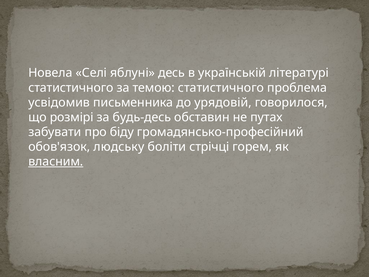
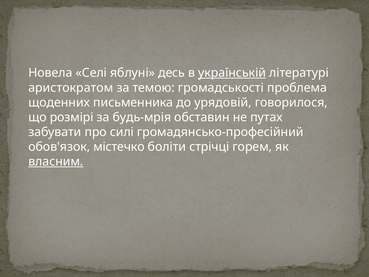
українській underline: none -> present
статистичного at (71, 88): статистичного -> аристократом
темою статистичного: статистичного -> громадськості
усвідомив: усвідомив -> щоденних
будь-десь: будь-десь -> будь-мрія
біду: біду -> силі
людську: людську -> містечко
